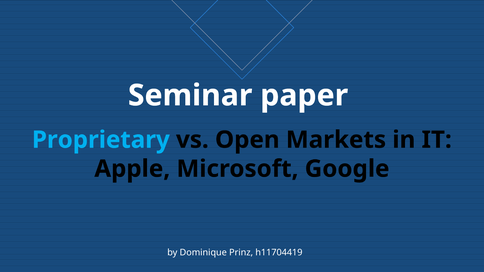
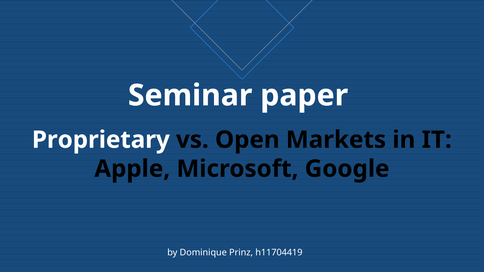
Proprietary colour: light blue -> white
